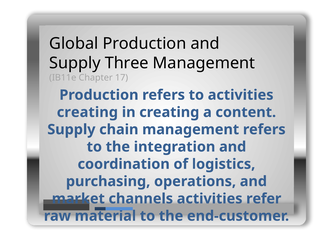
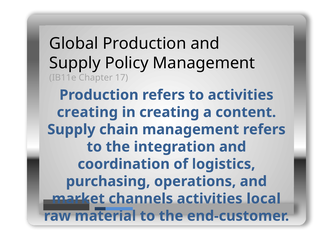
Three: Three -> Policy
refer: refer -> local
